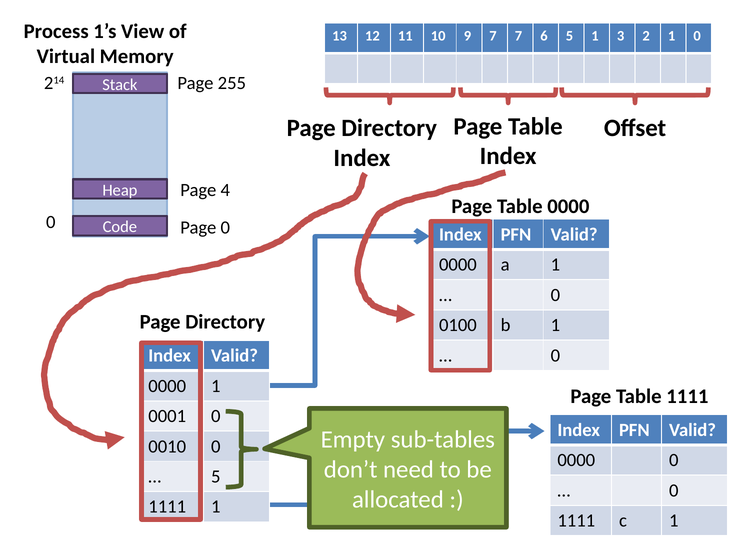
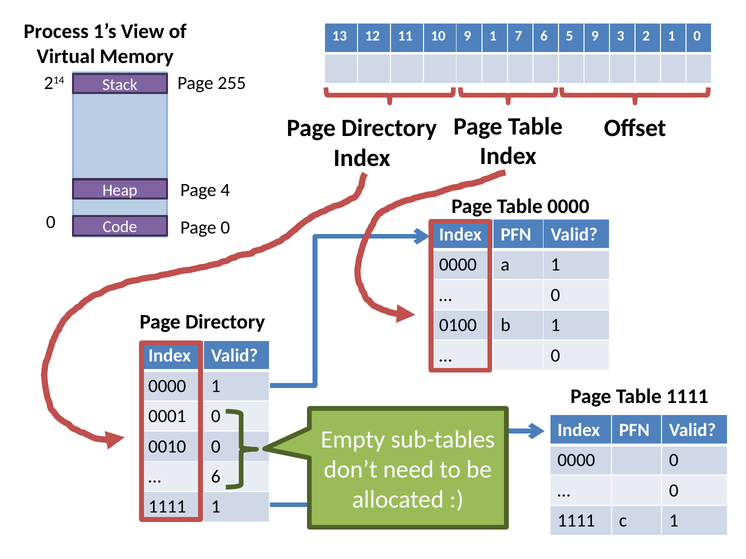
9 7: 7 -> 1
5 1: 1 -> 9
5 at (216, 477): 5 -> 6
